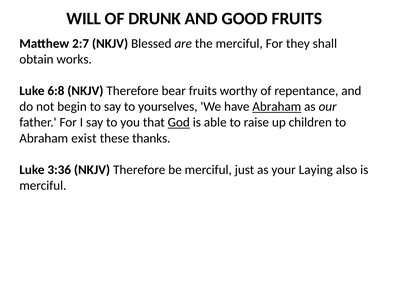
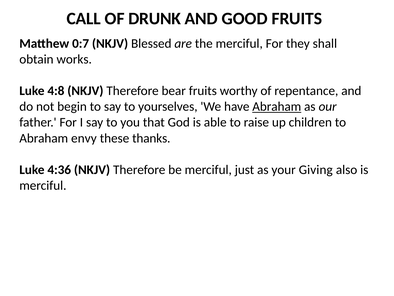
WILL: WILL -> CALL
2:7: 2:7 -> 0:7
6:8: 6:8 -> 4:8
God underline: present -> none
exist: exist -> envy
3:36: 3:36 -> 4:36
Laying: Laying -> Giving
